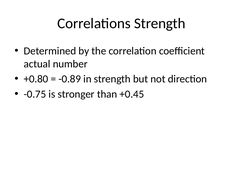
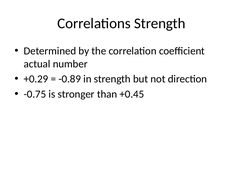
+0.80: +0.80 -> +0.29
